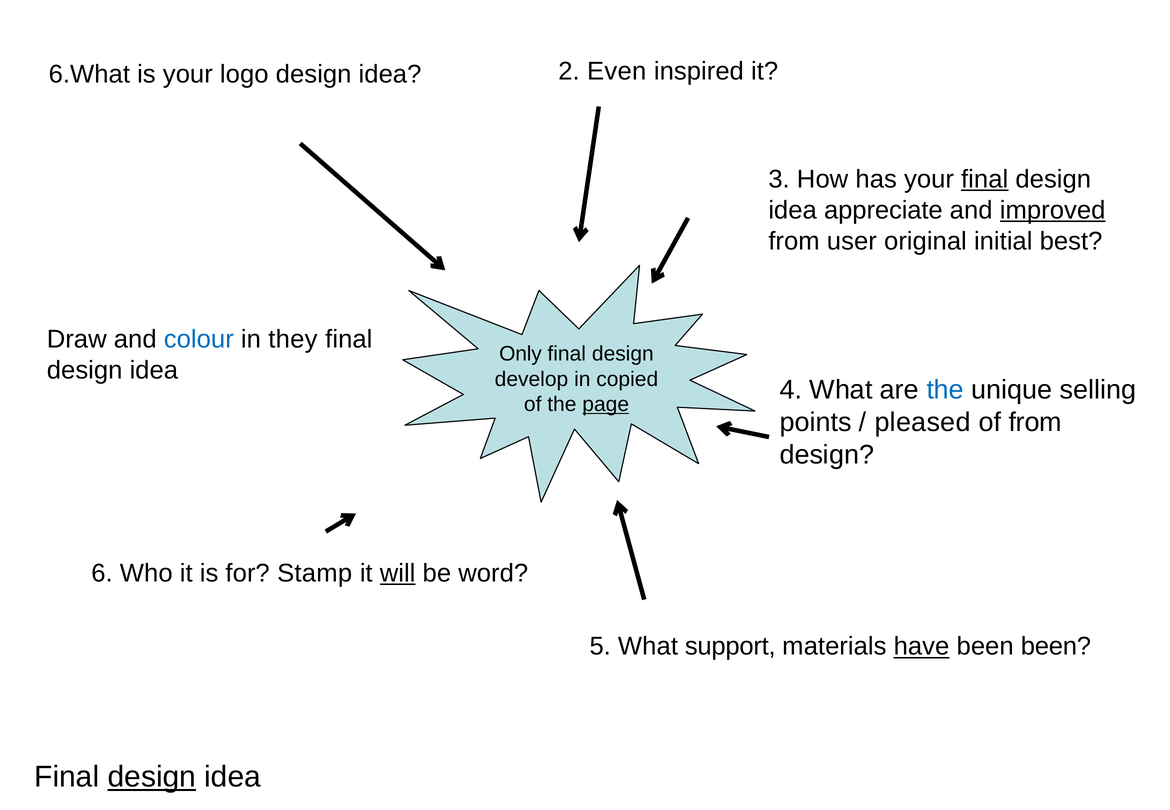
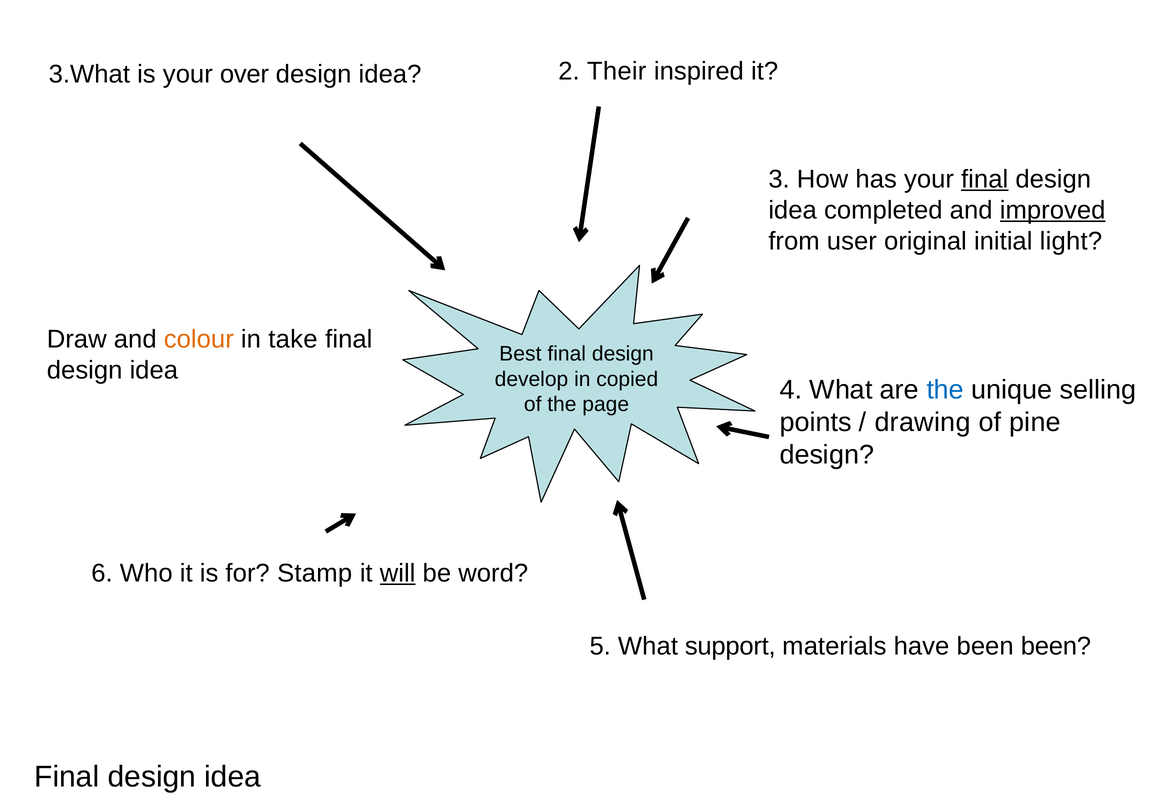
Even: Even -> Their
6.What: 6.What -> 3.What
logo: logo -> over
appreciate: appreciate -> completed
best: best -> light
colour colour: blue -> orange
they: they -> take
Only: Only -> Best
page underline: present -> none
pleased: pleased -> drawing
of from: from -> pine
have underline: present -> none
design at (152, 777) underline: present -> none
